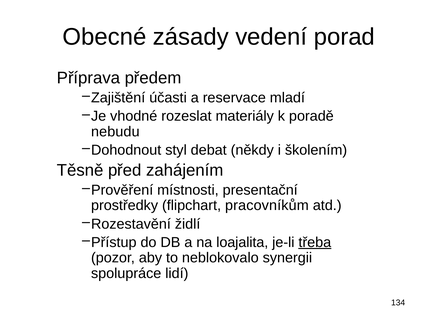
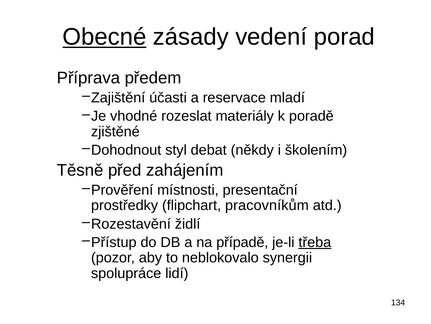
Obecné underline: none -> present
nebudu: nebudu -> zjištěné
loajalita: loajalita -> případě
